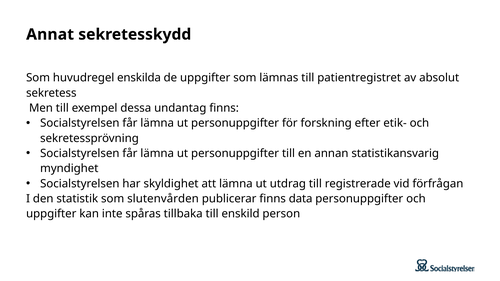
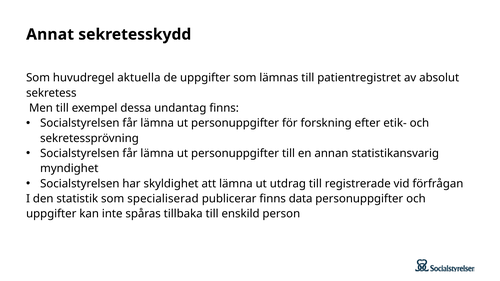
enskilda: enskilda -> aktuella
slutenvården: slutenvården -> specialiserad
